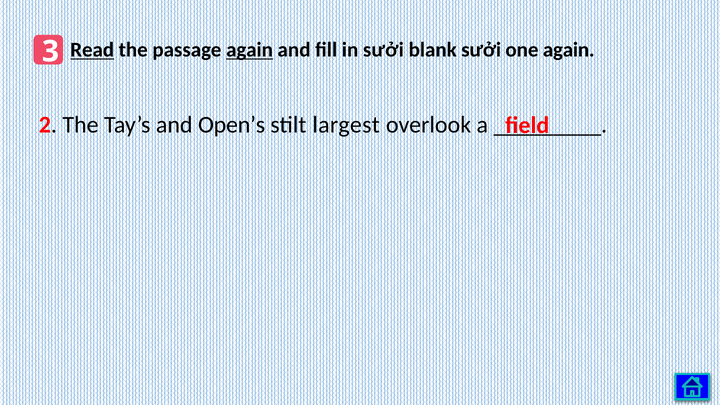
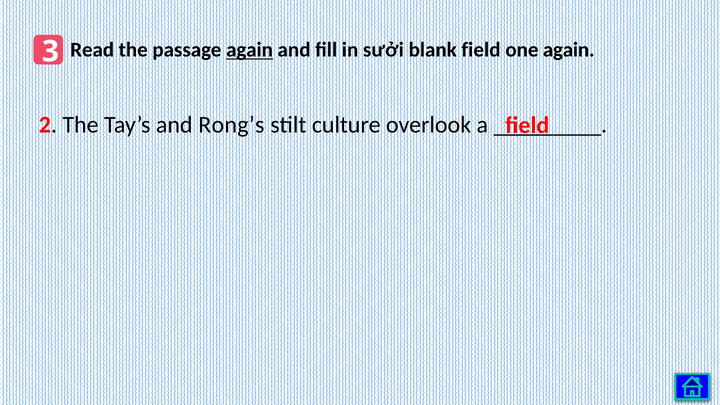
Read underline: present -> none
blank sưởi: sưởi -> field
Open’s: Open’s -> Rong’s
largest: largest -> culture
